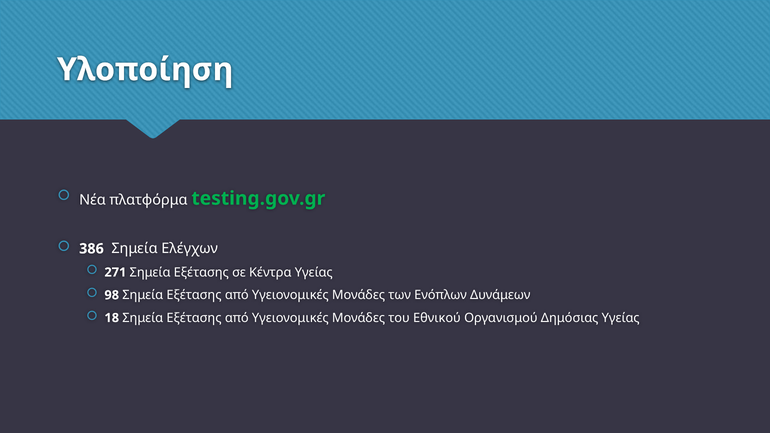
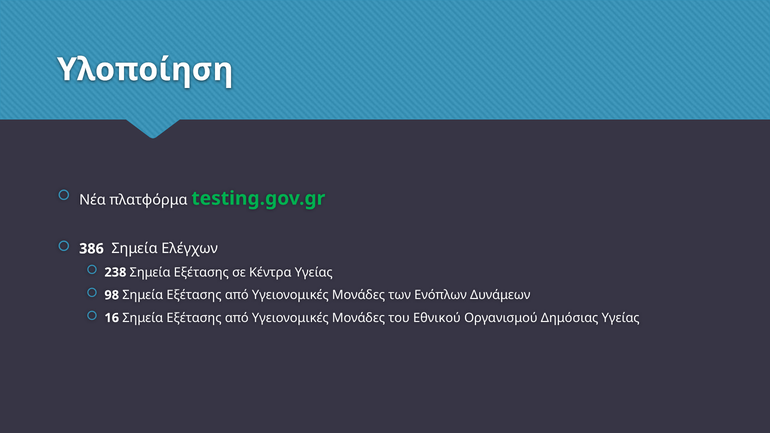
271: 271 -> 238
18: 18 -> 16
